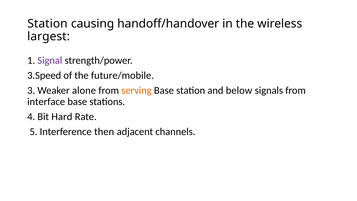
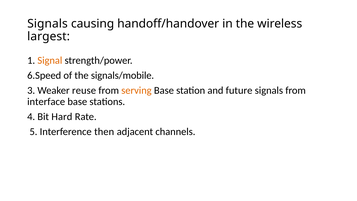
Station at (47, 24): Station -> Signals
Signal colour: purple -> orange
3.Speed: 3.Speed -> 6.Speed
future/mobile: future/mobile -> signals/mobile
alone: alone -> reuse
below: below -> future
